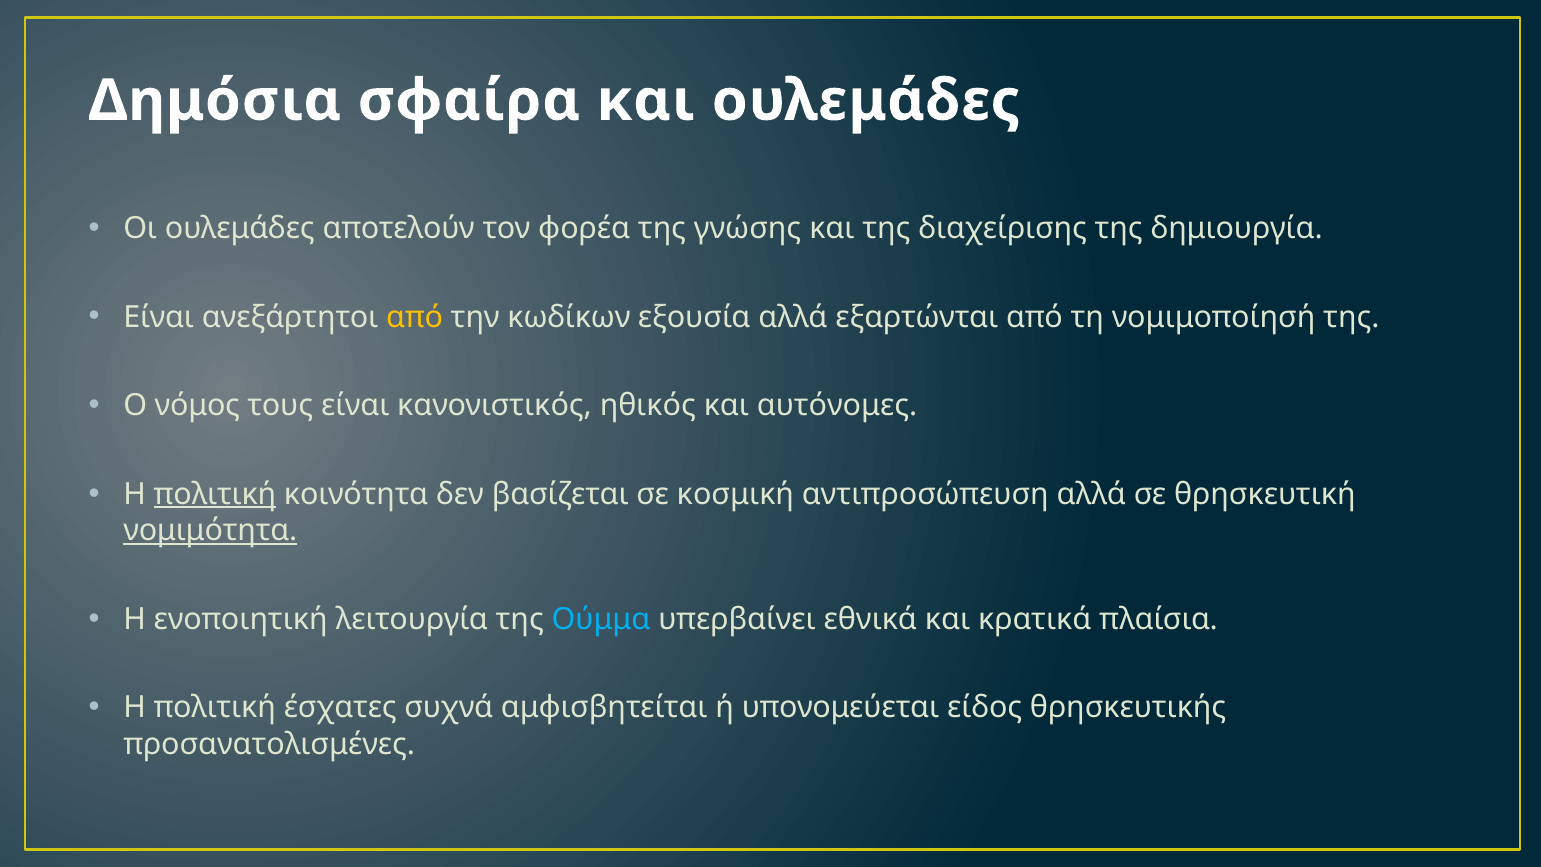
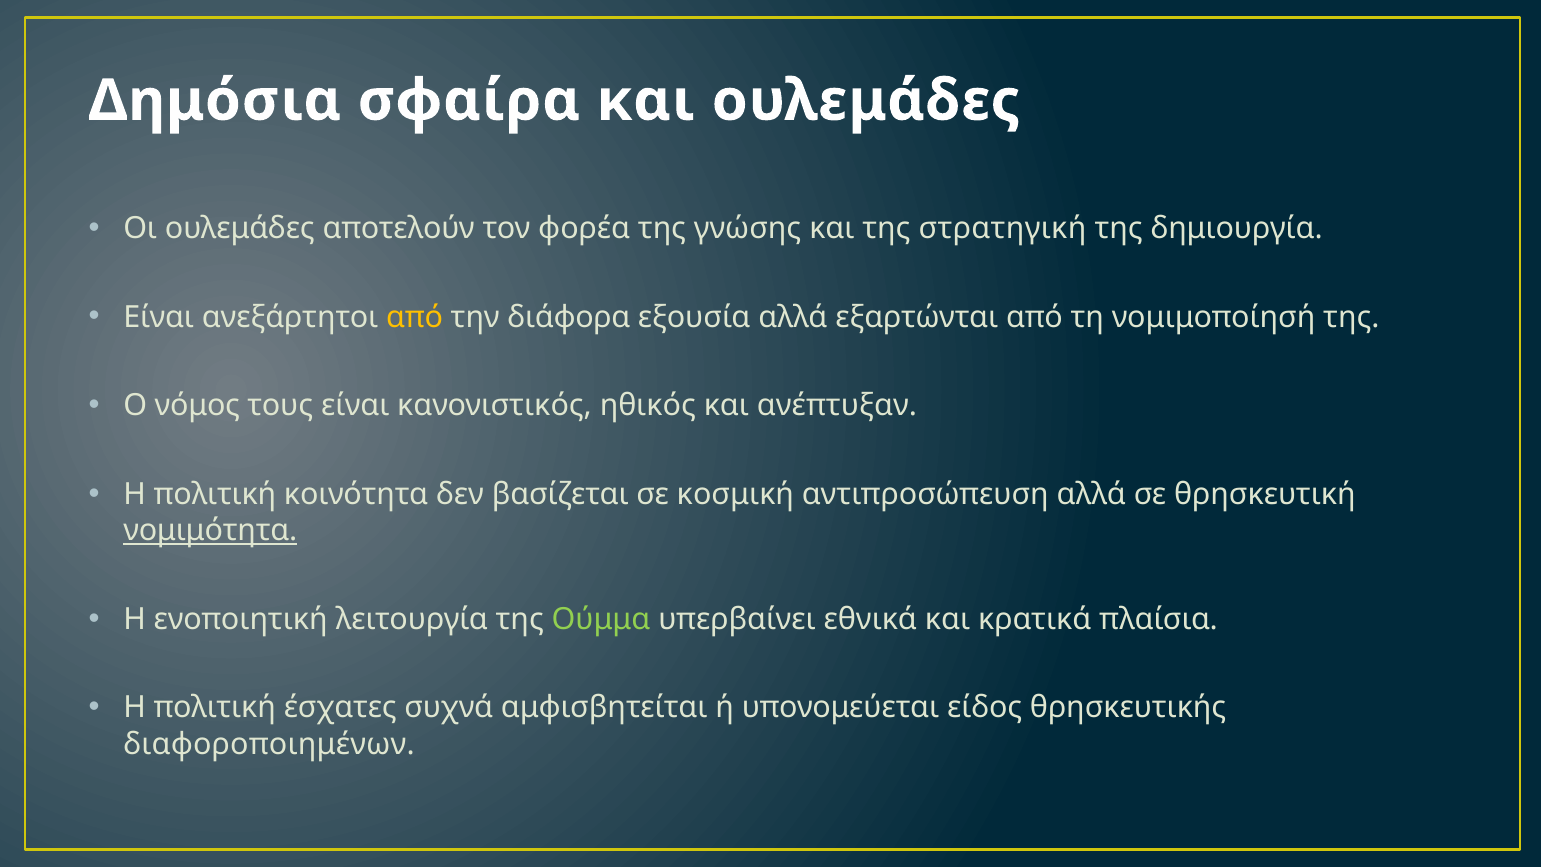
διαχείρισης: διαχείρισης -> στρατηγική
κωδίκων: κωδίκων -> διάφορα
αυτόνομες: αυτόνομες -> ανέπτυξαν
πολιτική at (215, 494) underline: present -> none
Ούμμα colour: light blue -> light green
προσανατολισμένες: προσανατολισμένες -> διαφοροποιημένων
